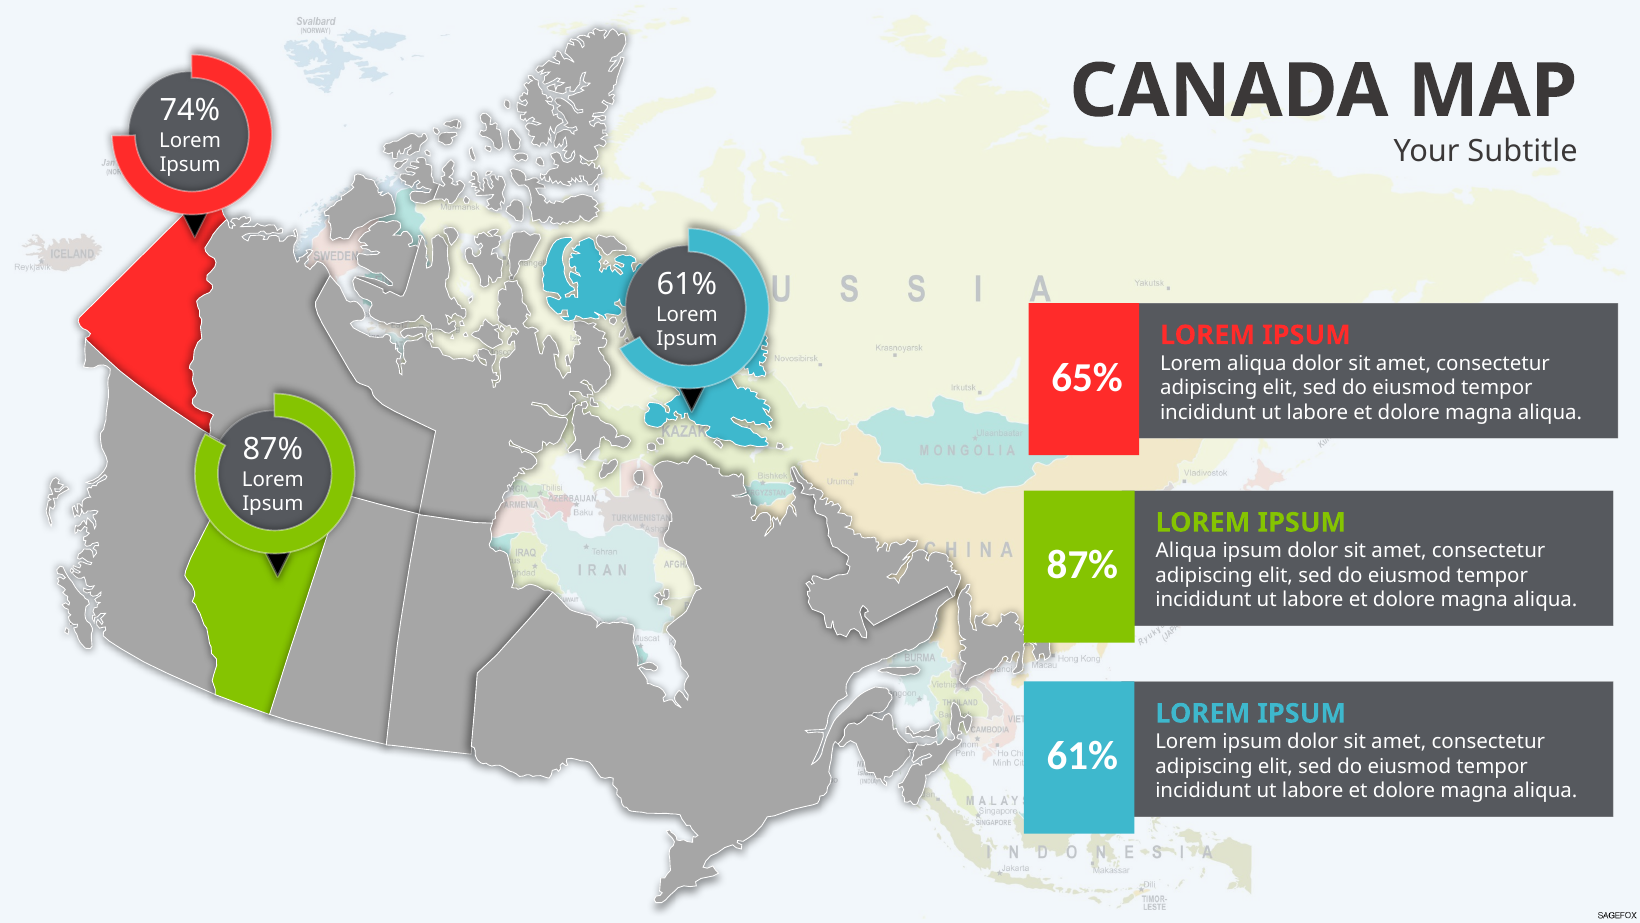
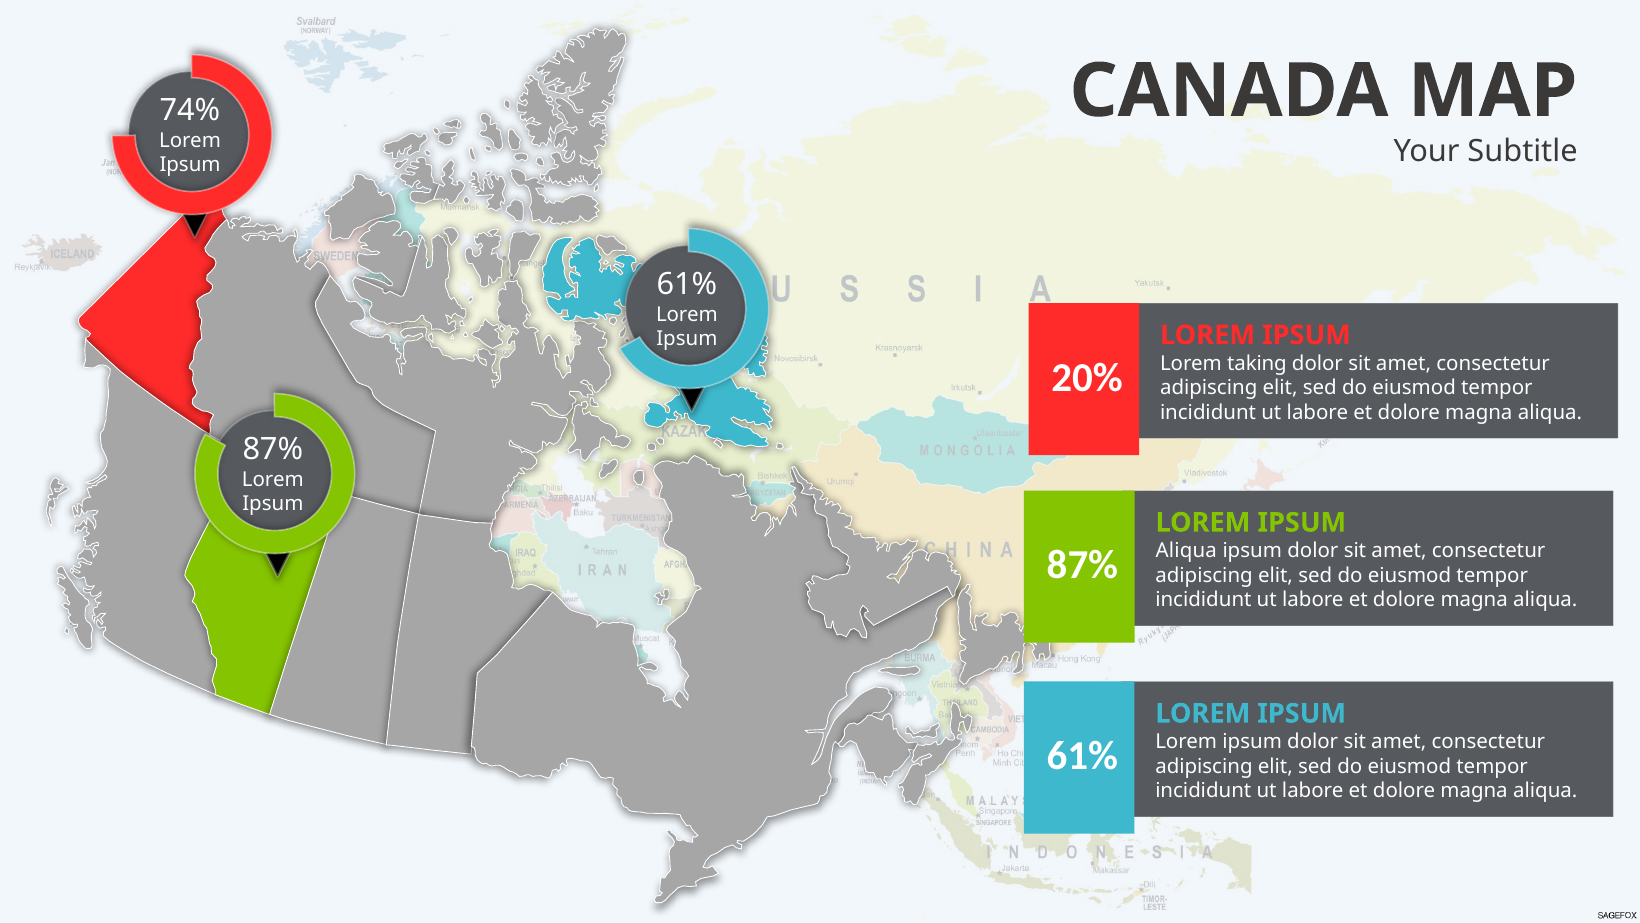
Lorem aliqua: aliqua -> taking
65%: 65% -> 20%
